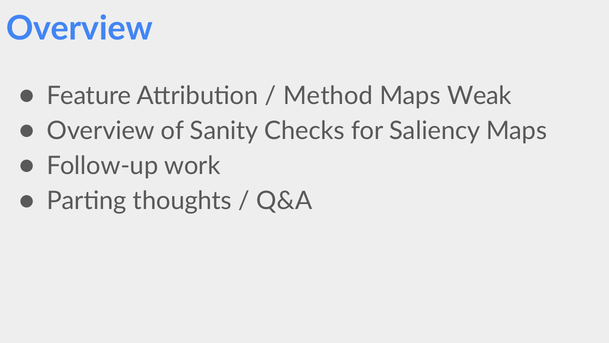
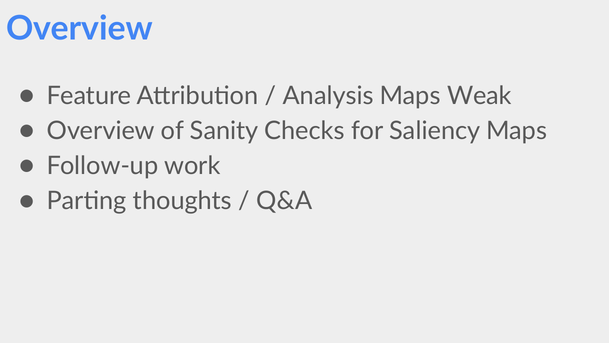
Method: Method -> Analysis
